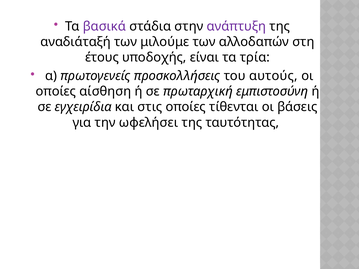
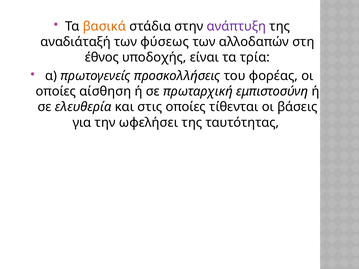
βασικά colour: purple -> orange
μιλούμε: μιλούμε -> φύσεως
έτους: έτους -> έθνος
αυτούς: αυτούς -> φορέας
εγχειρίδια: εγχειρίδια -> ελευθερία
